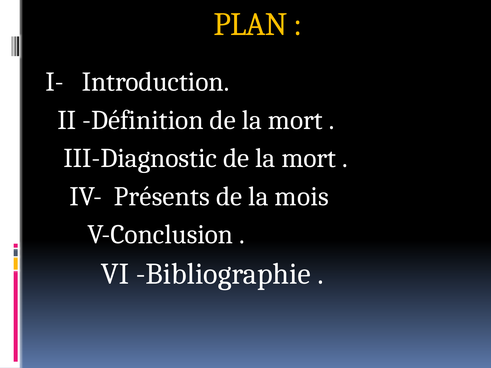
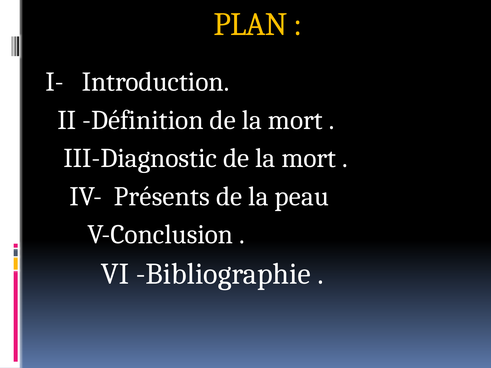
mois: mois -> peau
